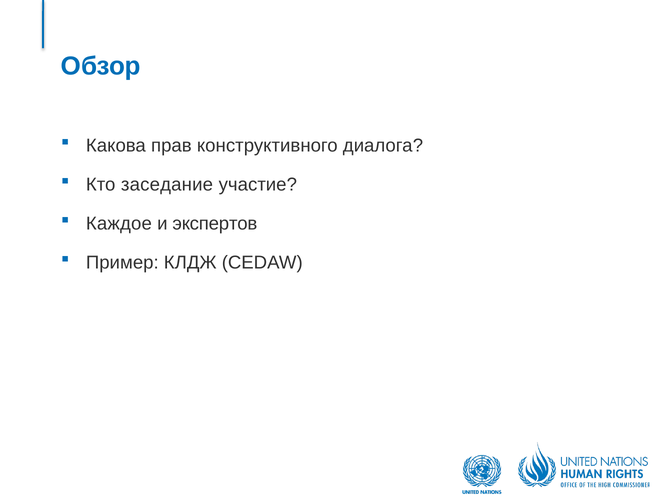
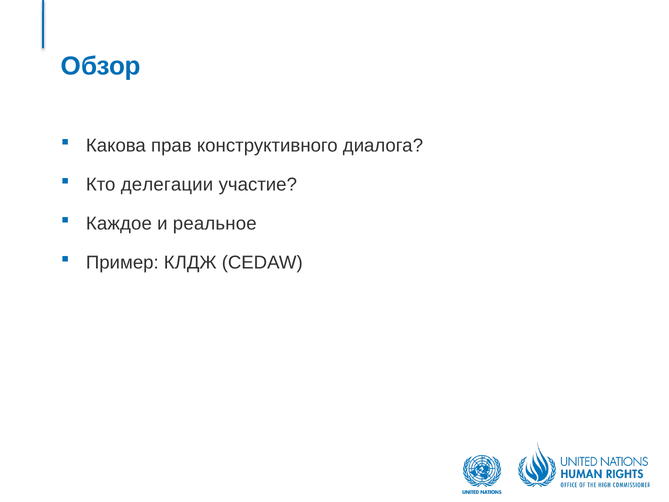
заседание: заседание -> делегации
экспертов: экспертов -> реальное
